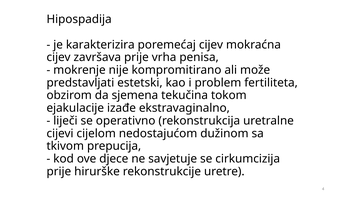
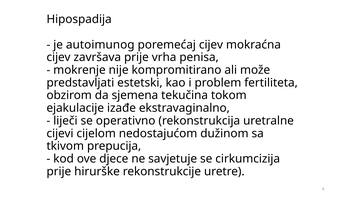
karakterizira: karakterizira -> autoimunog
